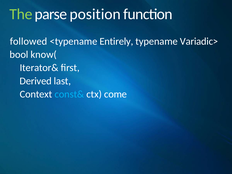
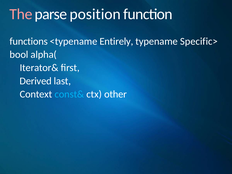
The colour: light green -> pink
followed: followed -> functions
Variadic>: Variadic> -> Specific>
know(: know( -> alpha(
come: come -> other
